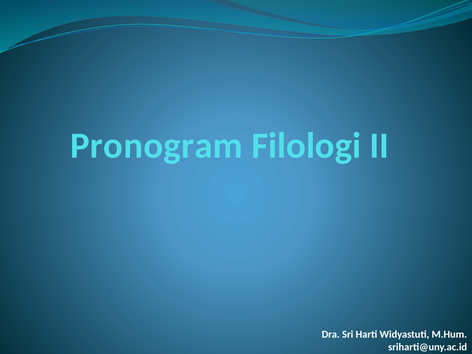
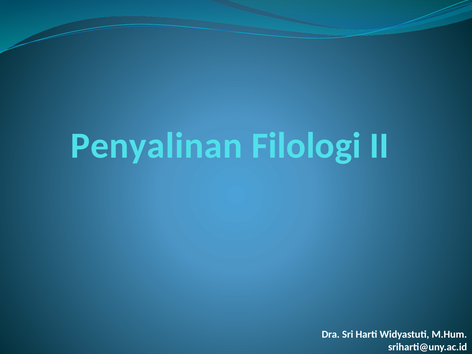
Pronogram: Pronogram -> Penyalinan
